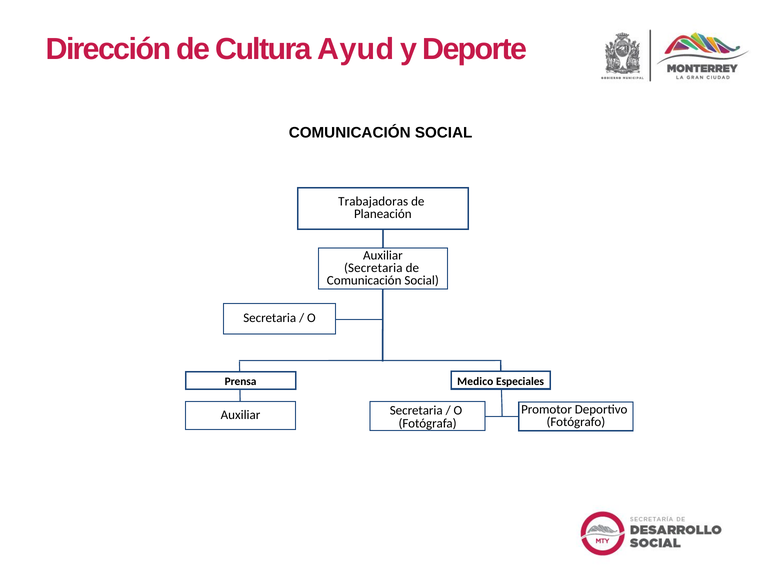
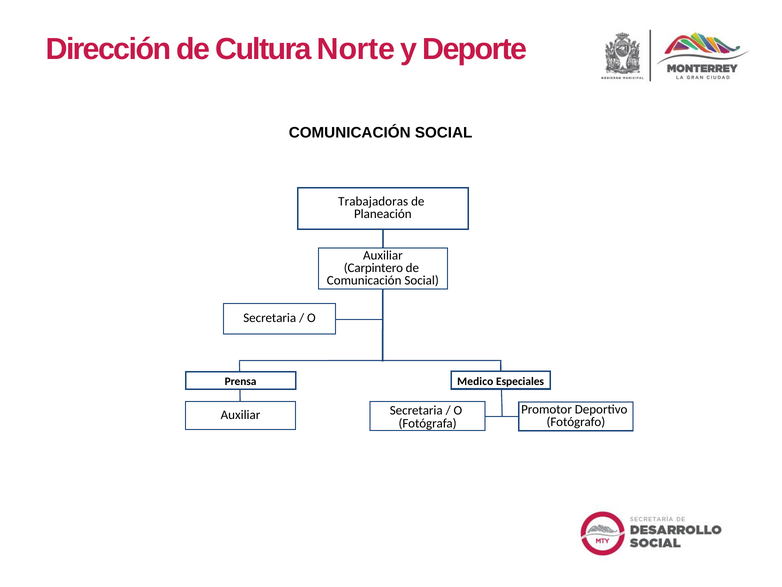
Ayud: Ayud -> Norte
Secretaria at (373, 268): Secretaria -> Carpintero
